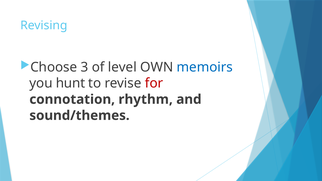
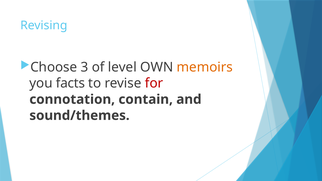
memoirs colour: blue -> orange
hunt: hunt -> facts
rhythm: rhythm -> contain
